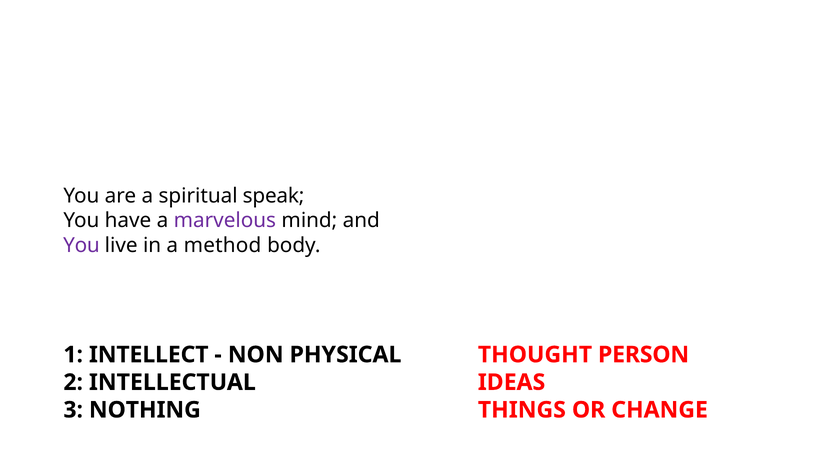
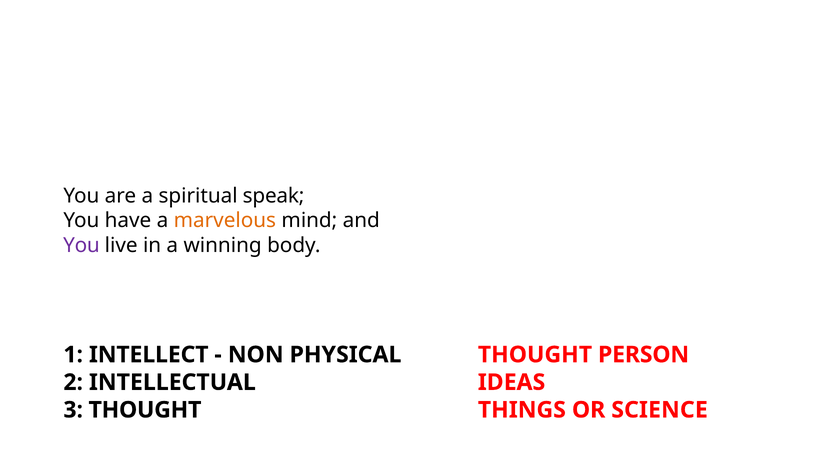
marvelous colour: purple -> orange
method: method -> winning
3 NOTHING: NOTHING -> THOUGHT
CHANGE: CHANGE -> SCIENCE
